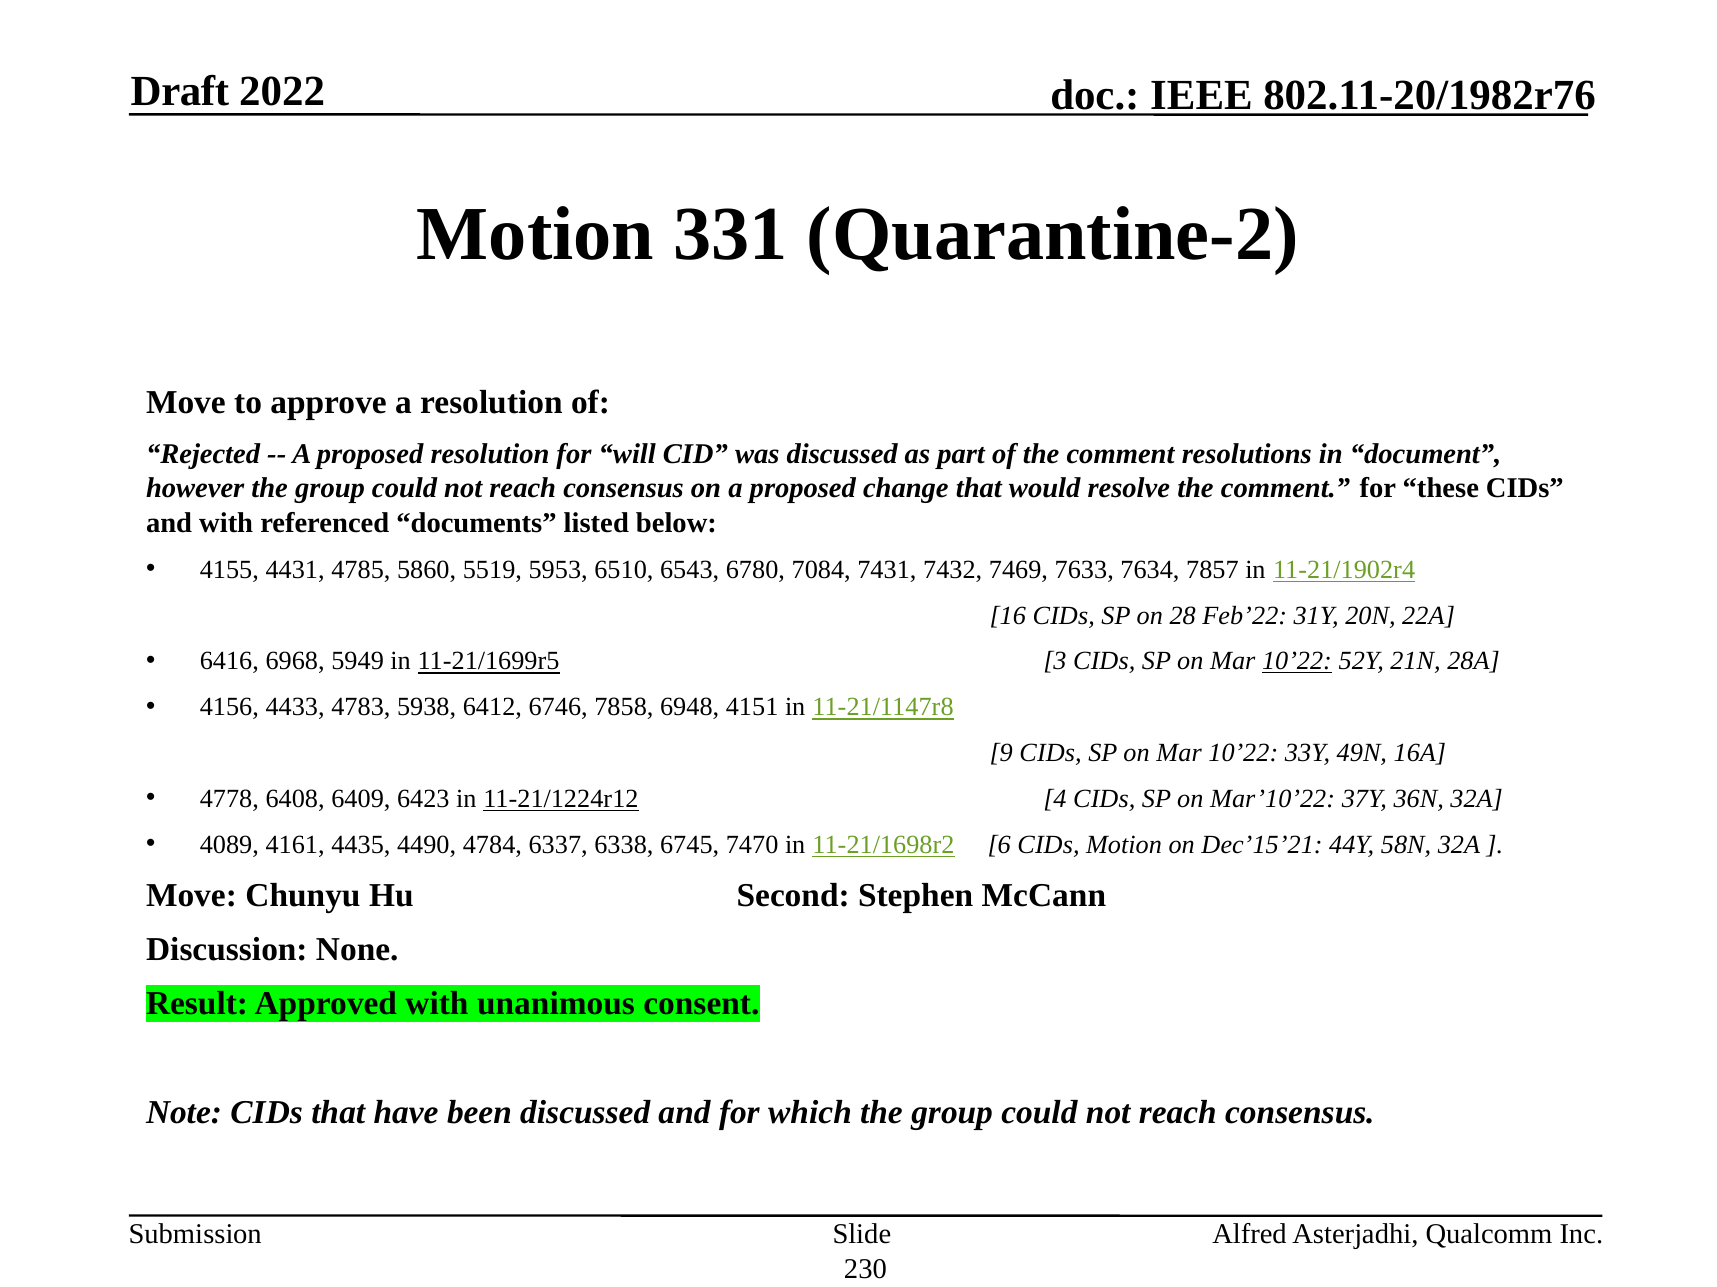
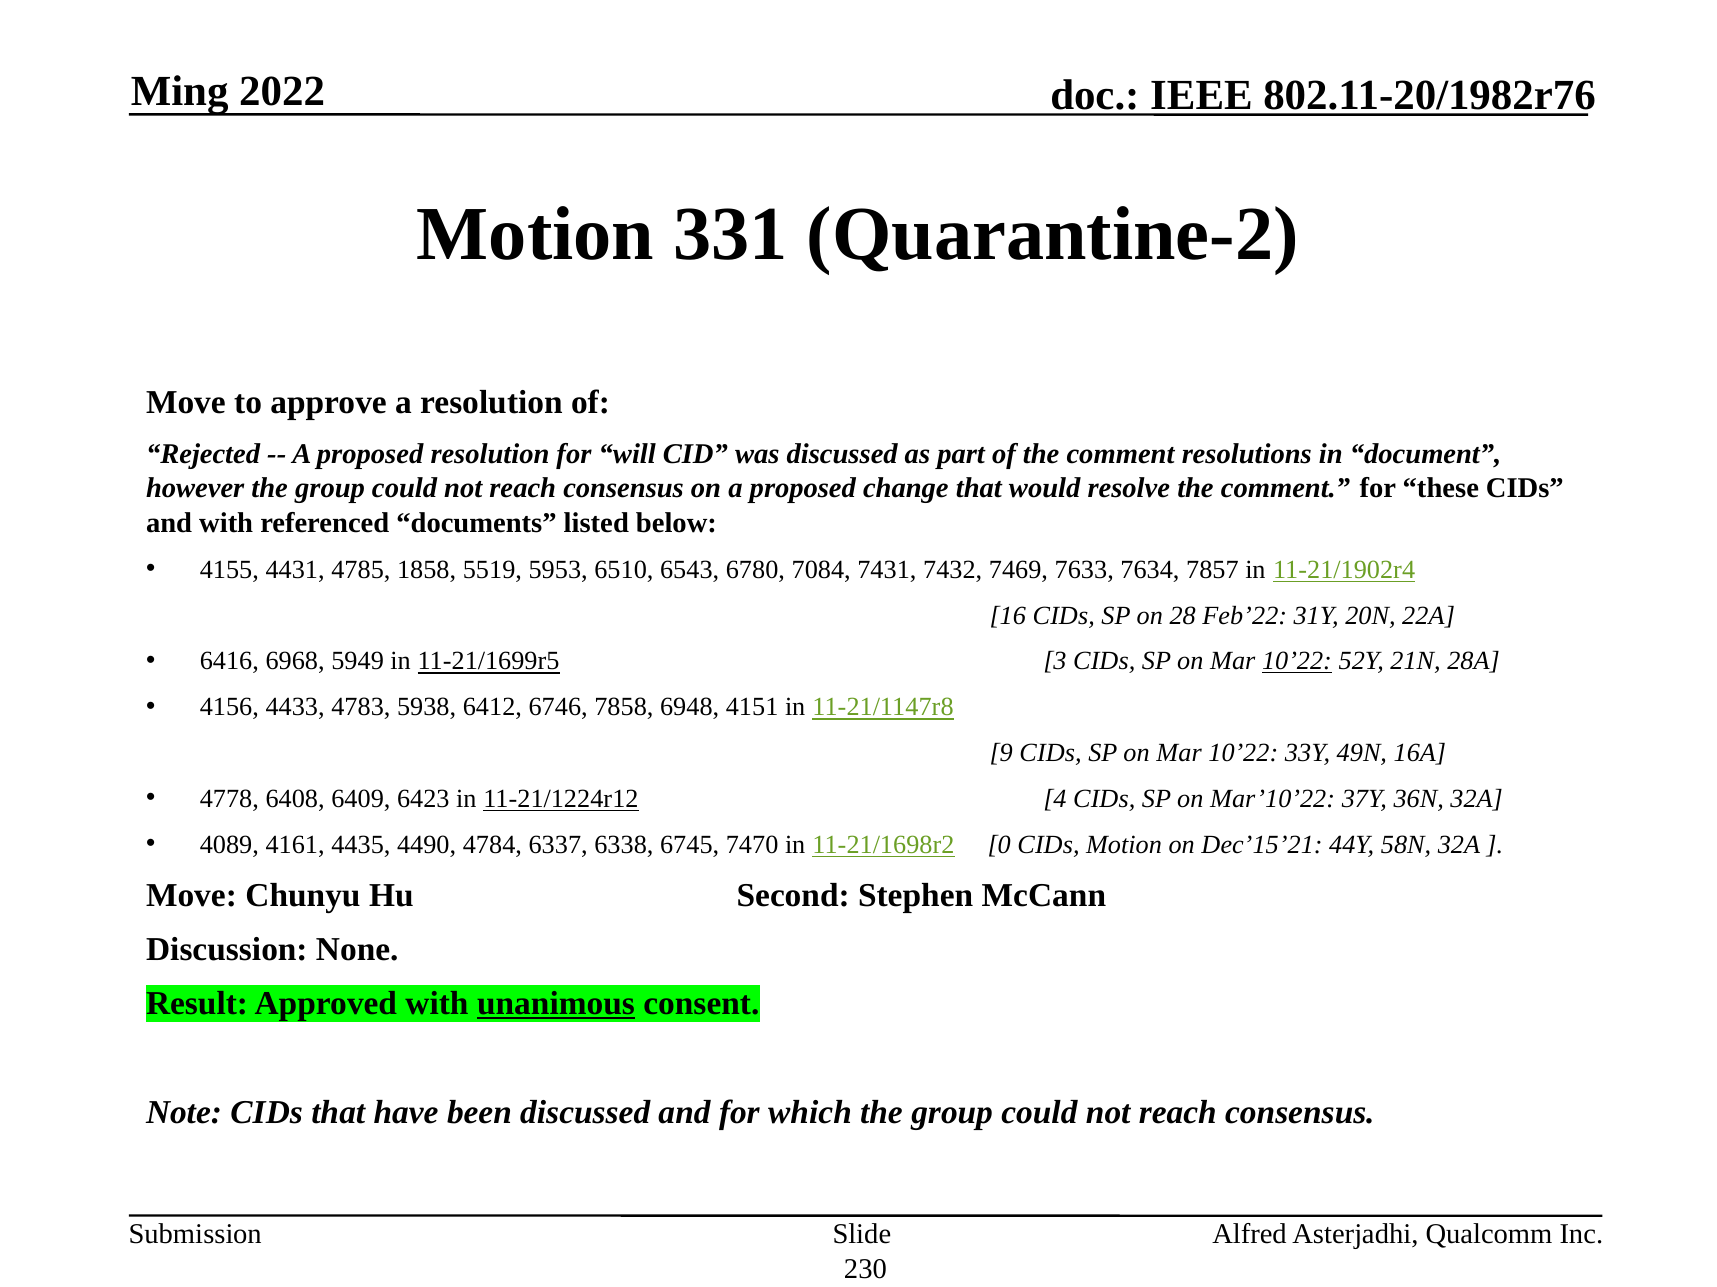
Draft: Draft -> Ming
5860: 5860 -> 1858
6: 6 -> 0
unanimous underline: none -> present
